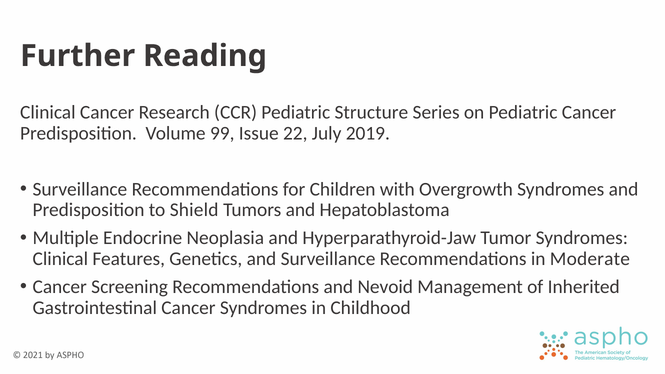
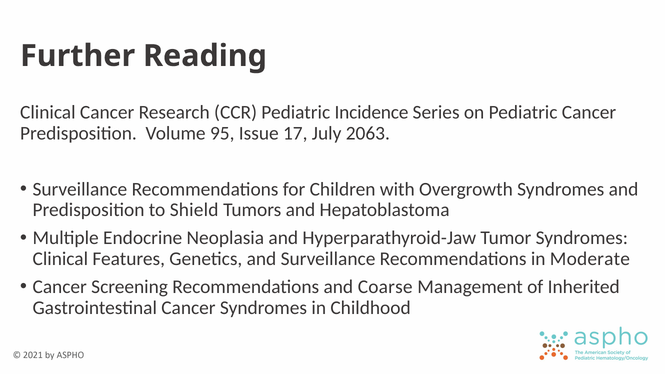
Structure: Structure -> Incidence
99: 99 -> 95
22: 22 -> 17
2019: 2019 -> 2063
Nevoid: Nevoid -> Coarse
